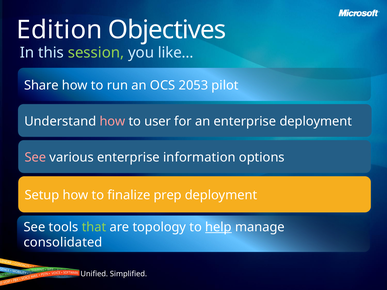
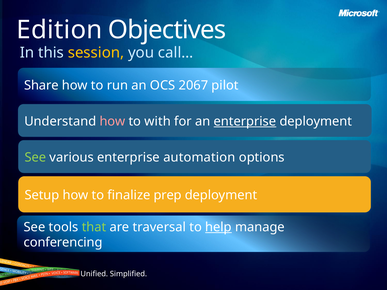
session colour: light green -> yellow
like…: like… -> call…
2053: 2053 -> 2067
user: user -> with
enterprise at (245, 121) underline: none -> present
See at (35, 158) colour: pink -> light green
information: information -> automation
topology: topology -> traversal
consolidated: consolidated -> conferencing
